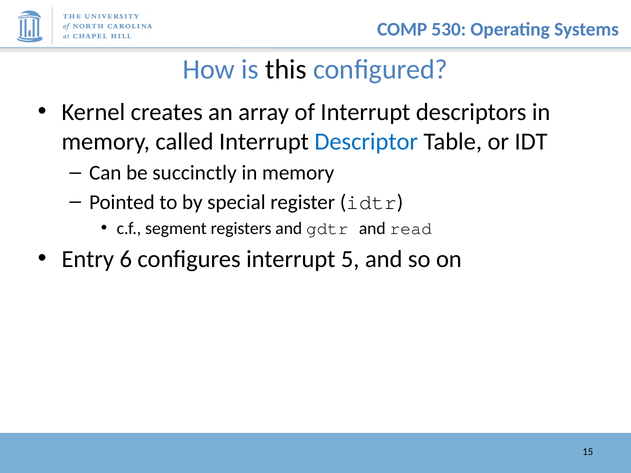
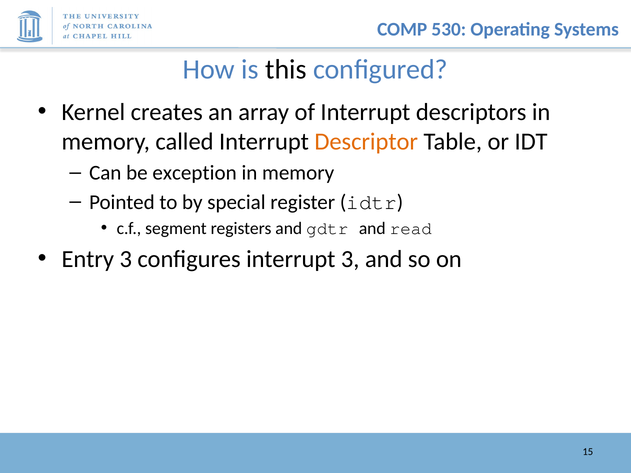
Descriptor colour: blue -> orange
succinctly: succinctly -> exception
Entry 6: 6 -> 3
interrupt 5: 5 -> 3
